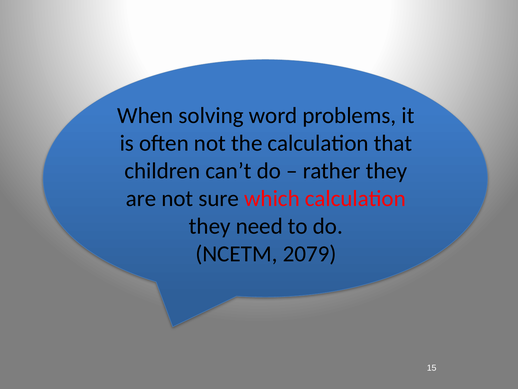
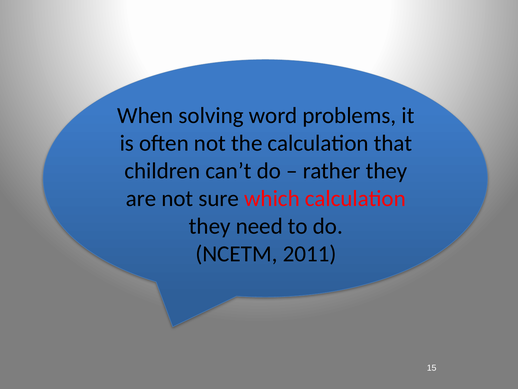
2079: 2079 -> 2011
